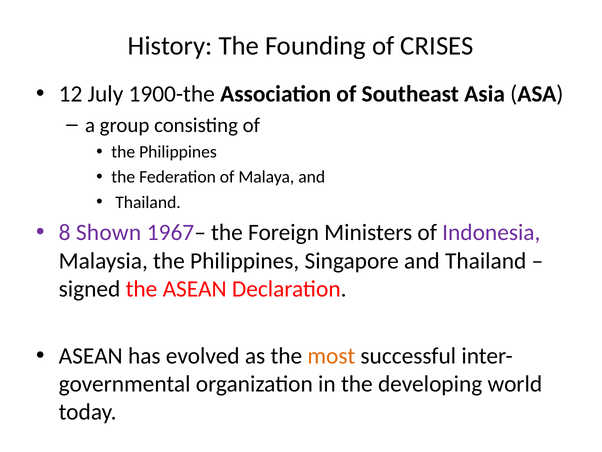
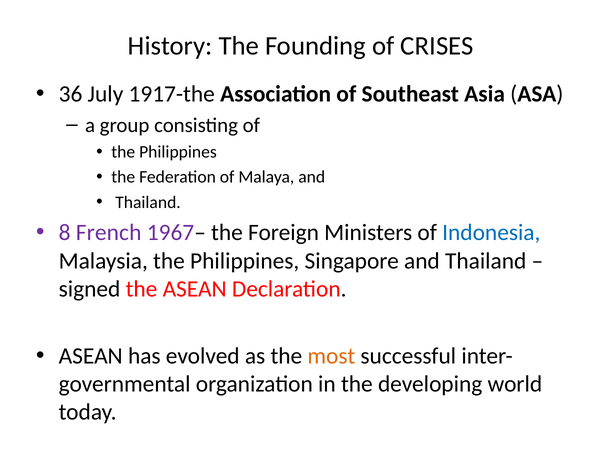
12: 12 -> 36
1900-the: 1900-the -> 1917-the
Shown: Shown -> French
Indonesia colour: purple -> blue
